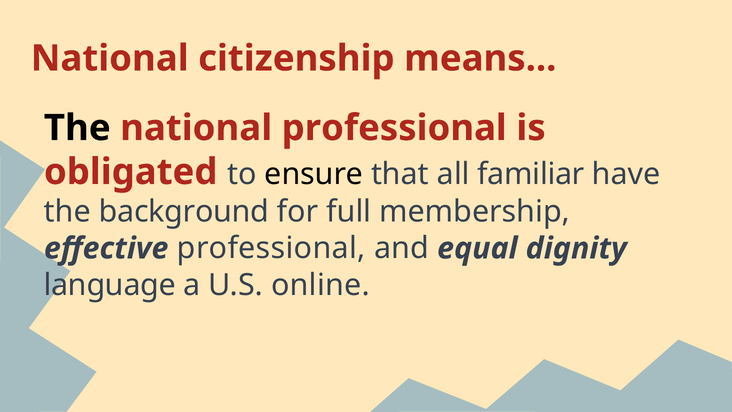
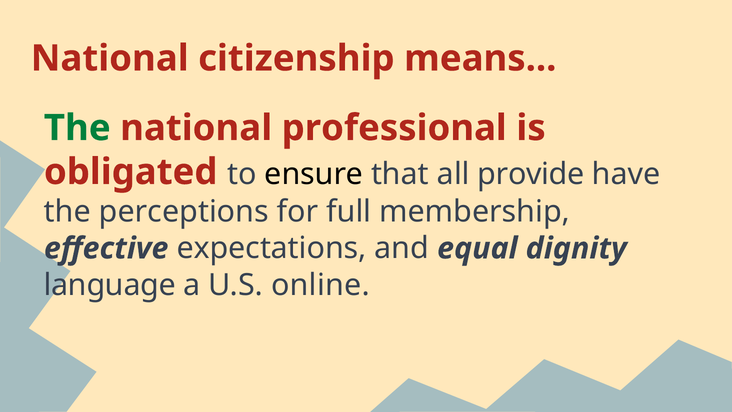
The at (77, 128) colour: black -> green
familiar: familiar -> provide
background: background -> perceptions
effective professional: professional -> expectations
